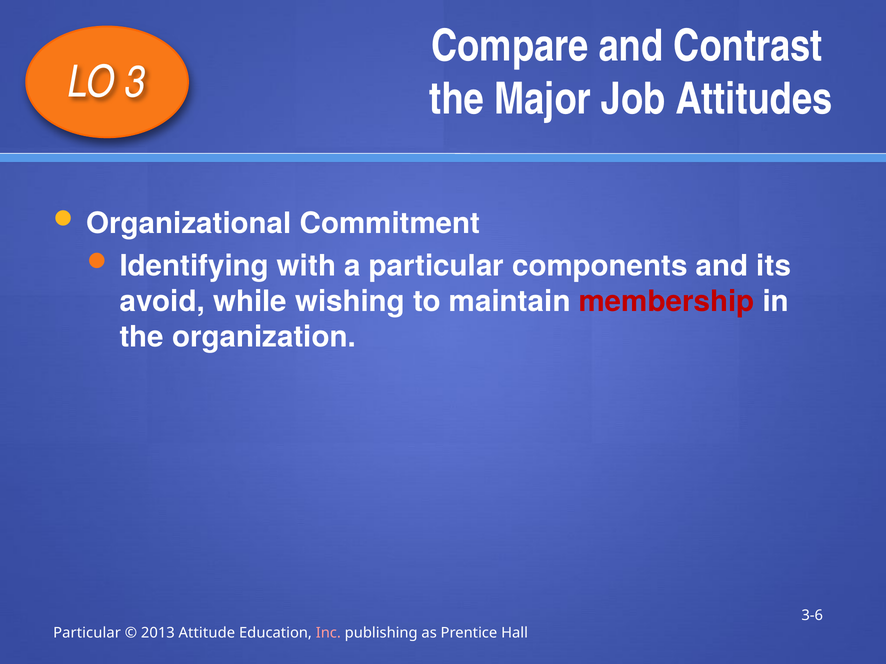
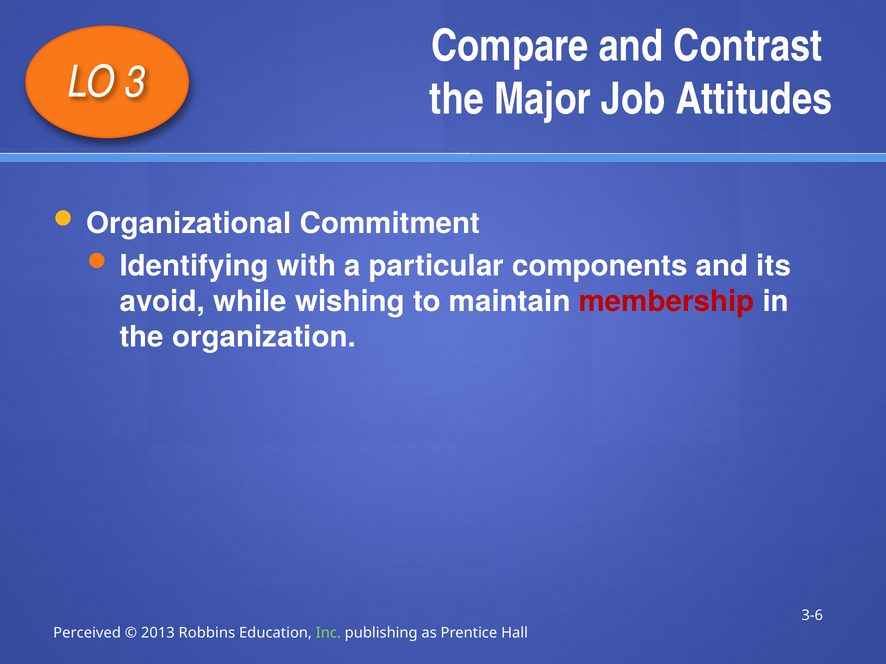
Particular at (87, 633): Particular -> Perceived
Attitude: Attitude -> Robbins
Inc colour: pink -> light green
